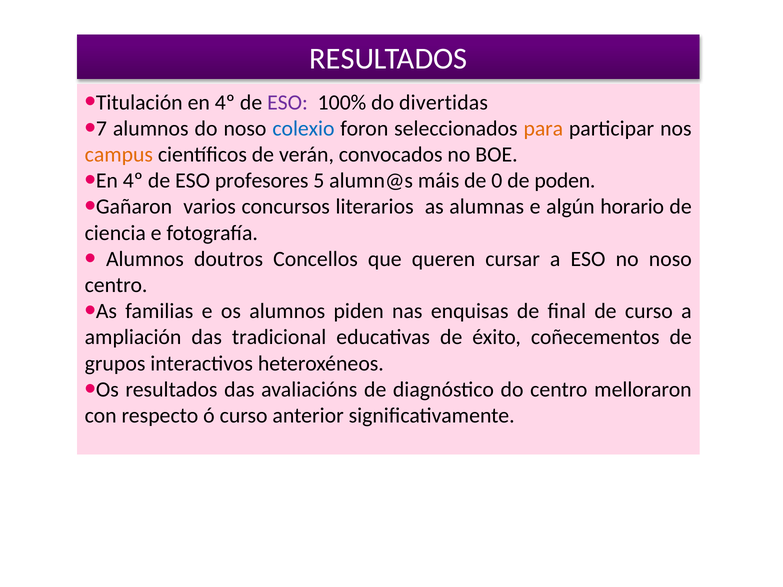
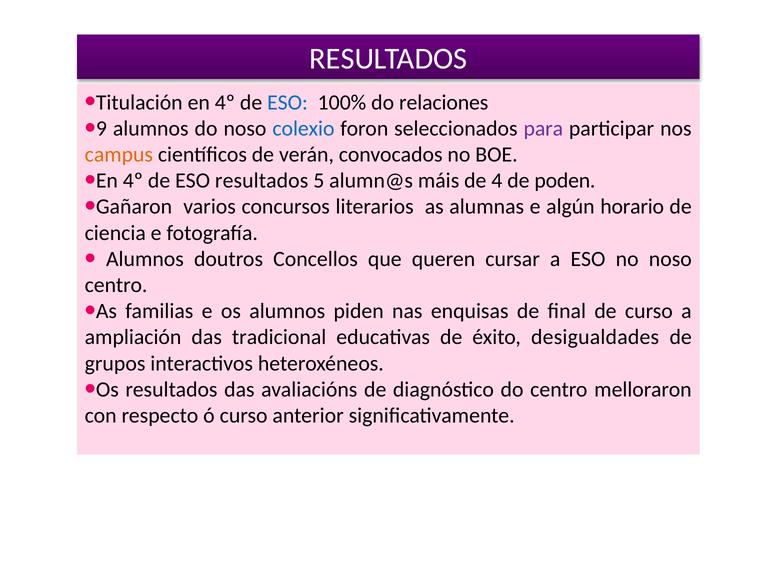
ESO at (288, 102) colour: purple -> blue
divertidas: divertidas -> relaciones
7: 7 -> 9
para colour: orange -> purple
ESO profesores: profesores -> resultados
0: 0 -> 4
coñecementos: coñecementos -> desigualdades
